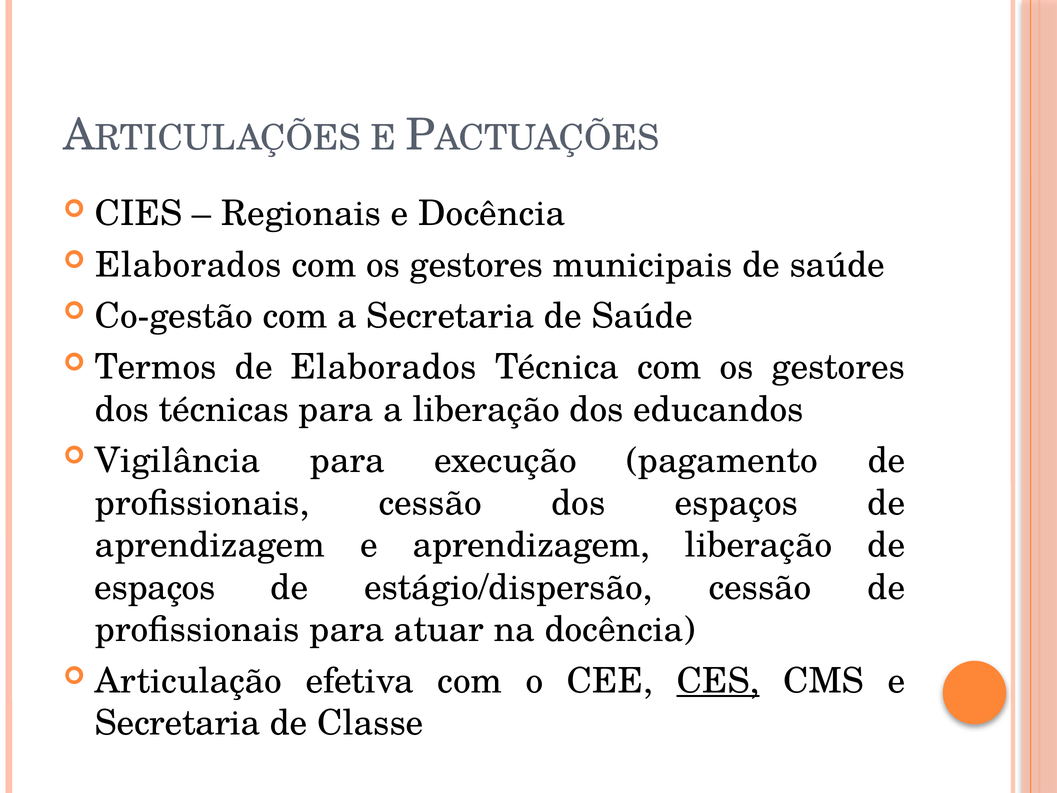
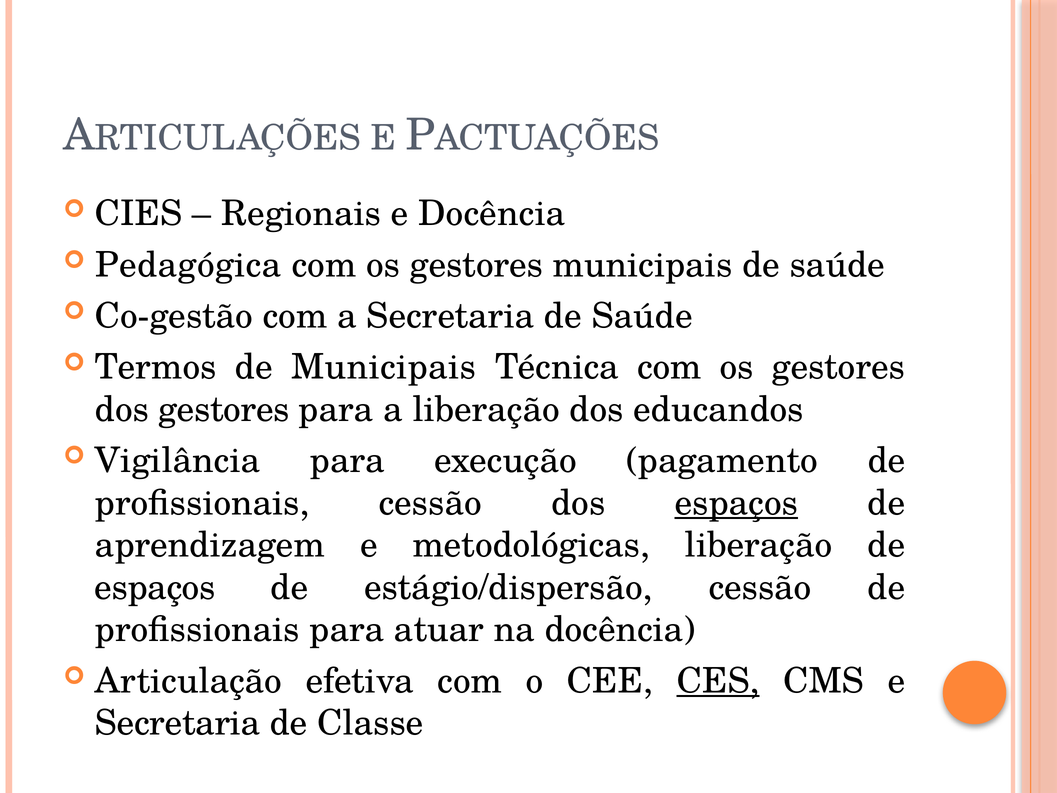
Elaborados at (188, 265): Elaborados -> Pedagógica
de Elaborados: Elaborados -> Municipais
dos técnicas: técnicas -> gestores
espaços at (736, 503) underline: none -> present
e aprendizagem: aprendizagem -> metodológicas
